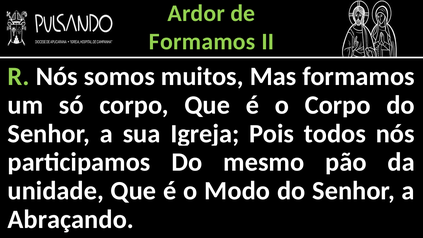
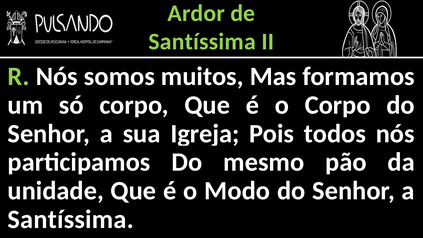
Formamos at (202, 42): Formamos -> Santíssima
Abraçando at (71, 219): Abraçando -> Santíssima
